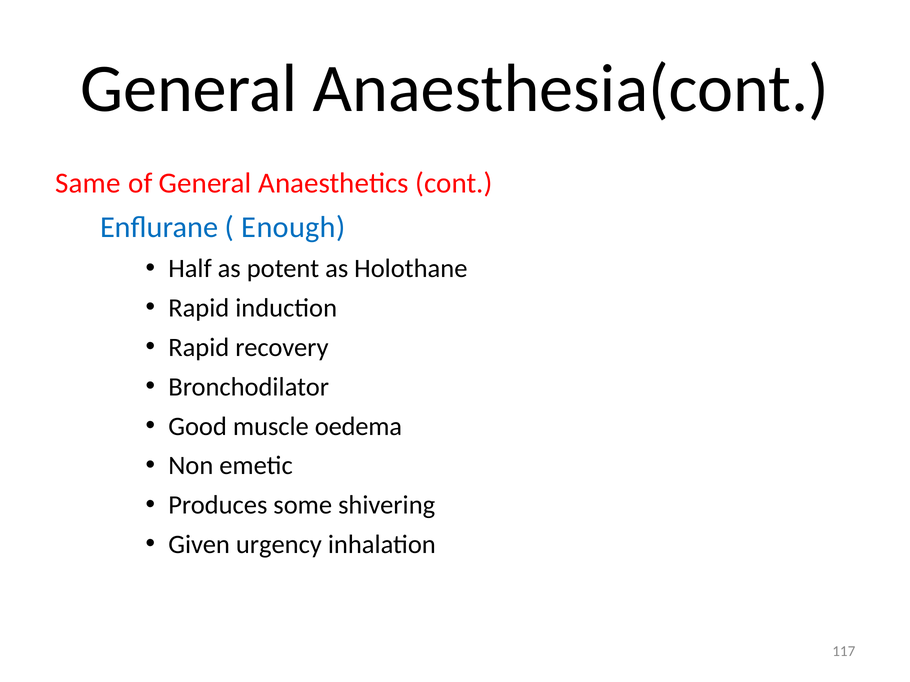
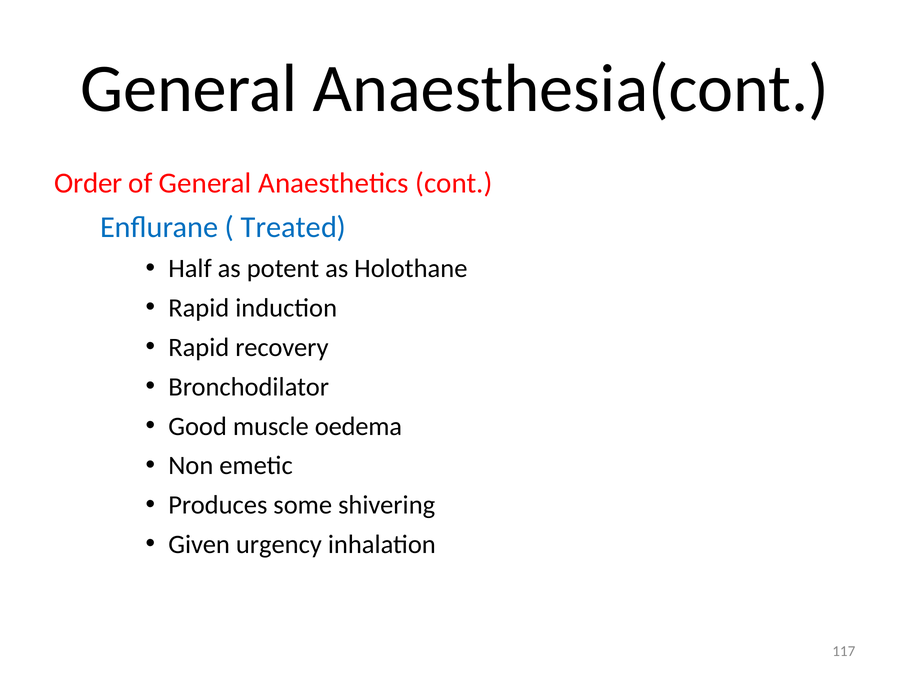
Same: Same -> Order
Enough: Enough -> Treated
